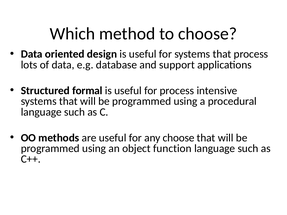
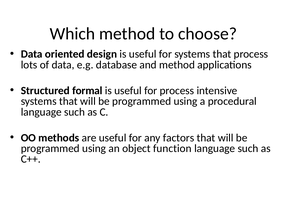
and support: support -> method
any choose: choose -> factors
